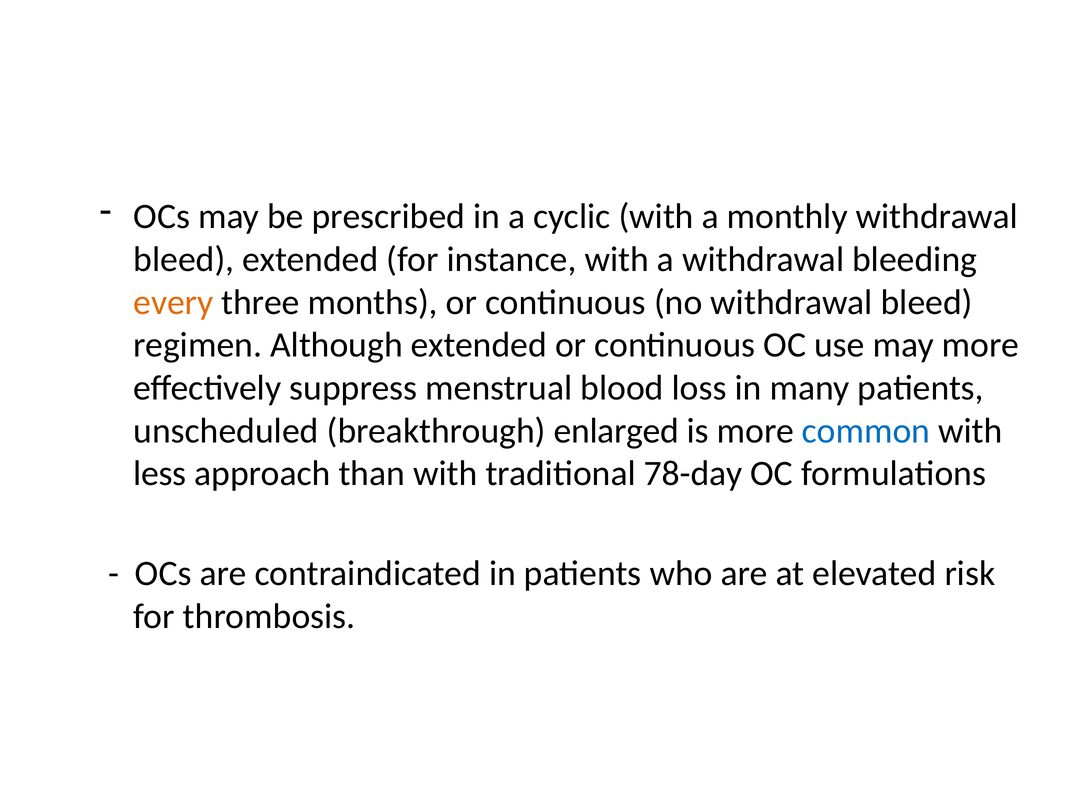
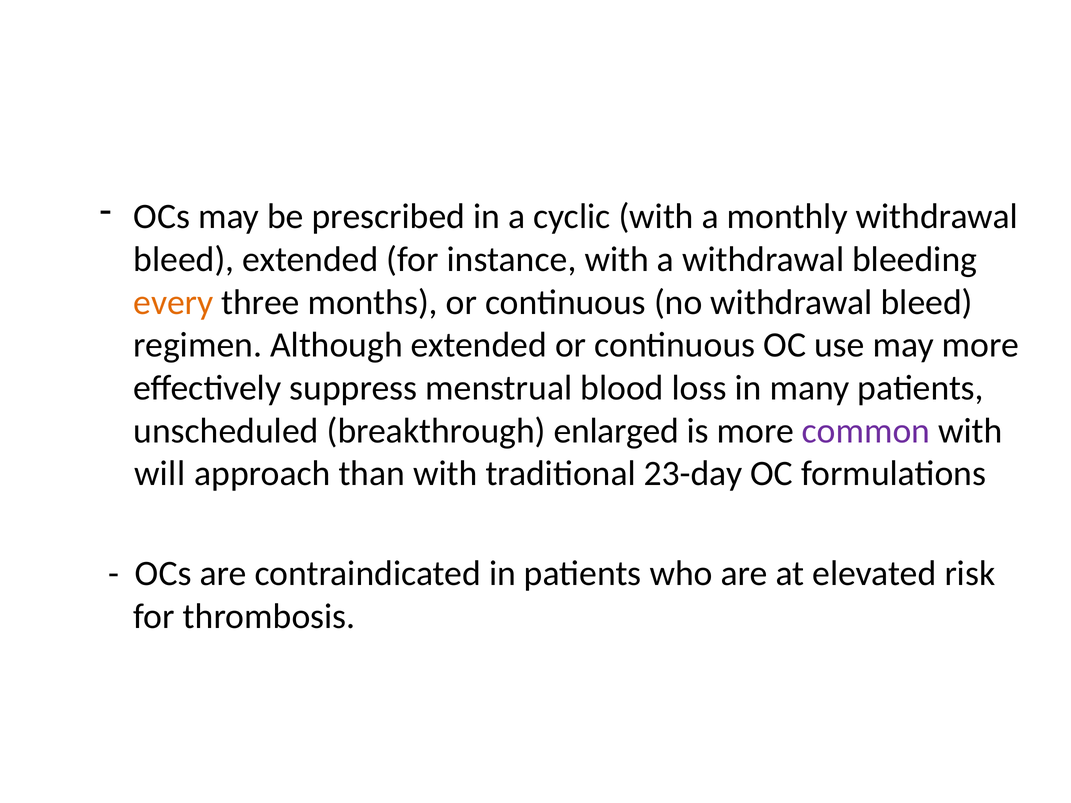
common colour: blue -> purple
less: less -> will
78-day: 78-day -> 23-day
